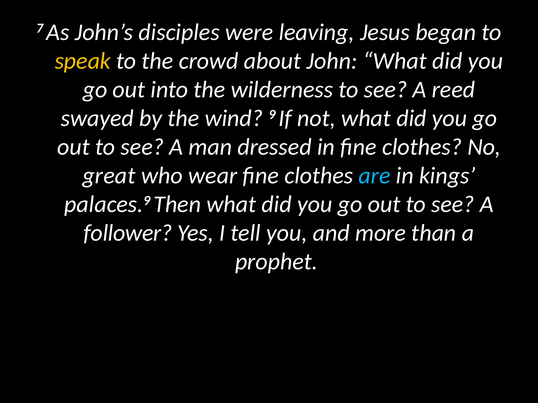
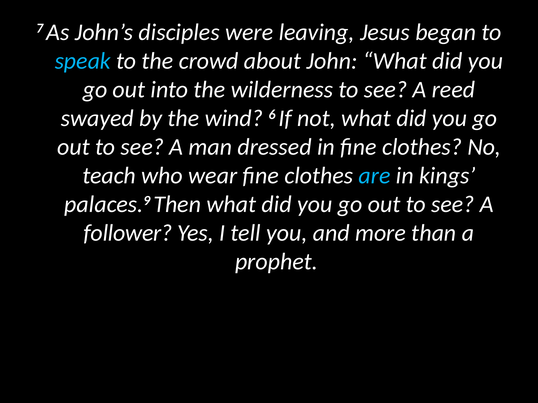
speak colour: yellow -> light blue
9: 9 -> 6
great: great -> teach
